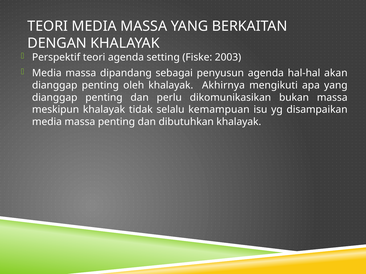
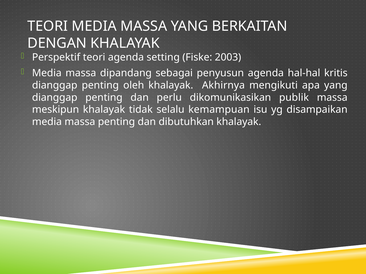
akan: akan -> kritis
bukan: bukan -> publik
